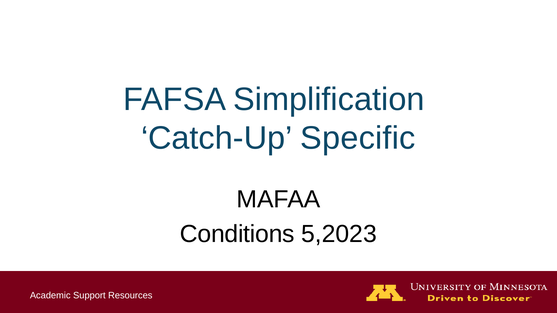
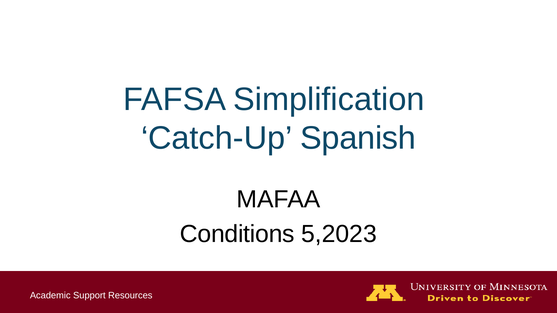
Specific: Specific -> Spanish
